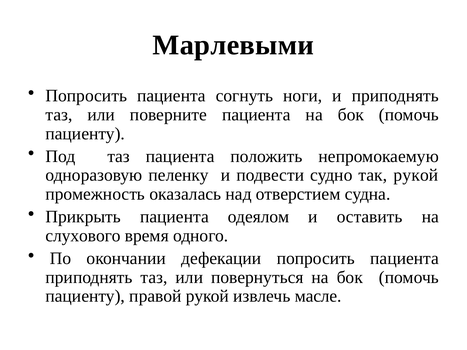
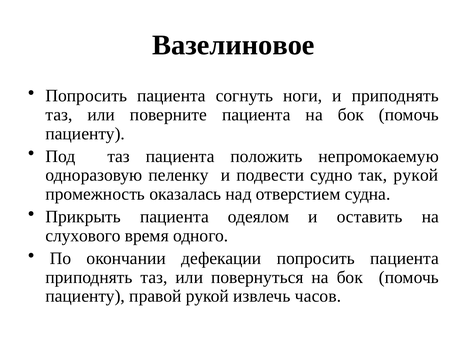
Марлевыми: Марлевыми -> Вазелиновое
масле: масле -> часов
